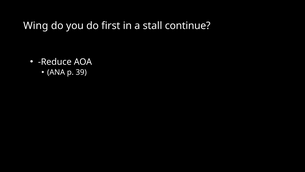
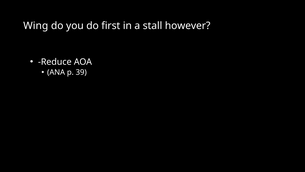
continue: continue -> however
